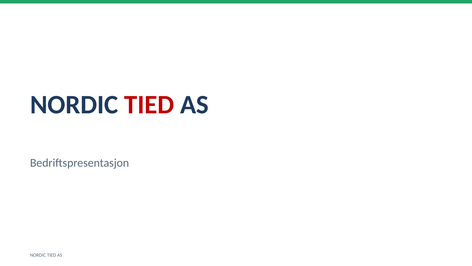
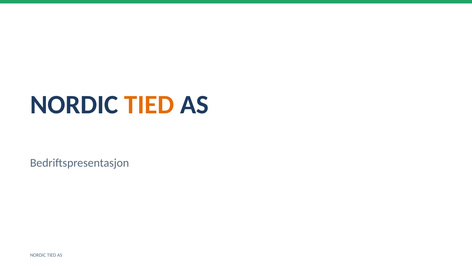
TIED at (149, 105) colour: red -> orange
